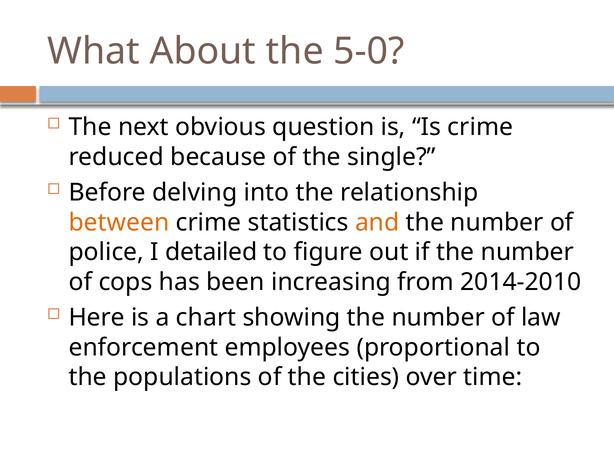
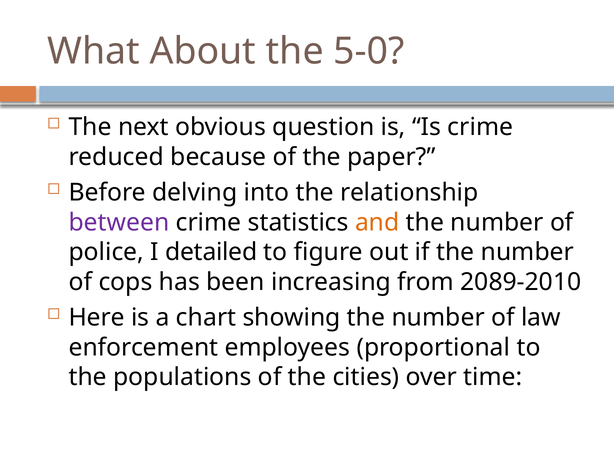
single: single -> paper
between colour: orange -> purple
2014-2010: 2014-2010 -> 2089-2010
